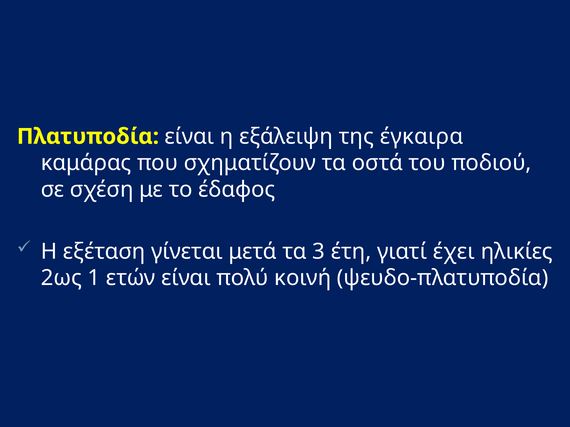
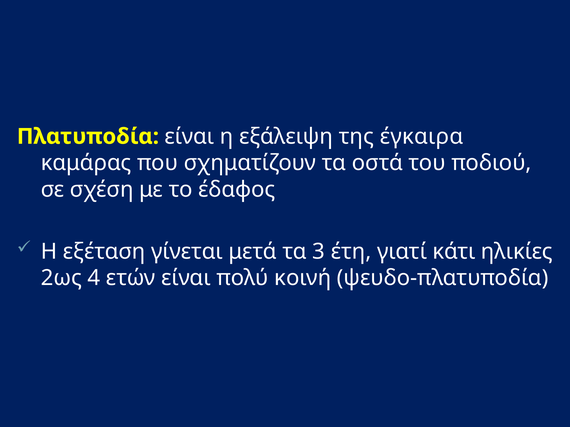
έχει: έχει -> κάτι
1: 1 -> 4
